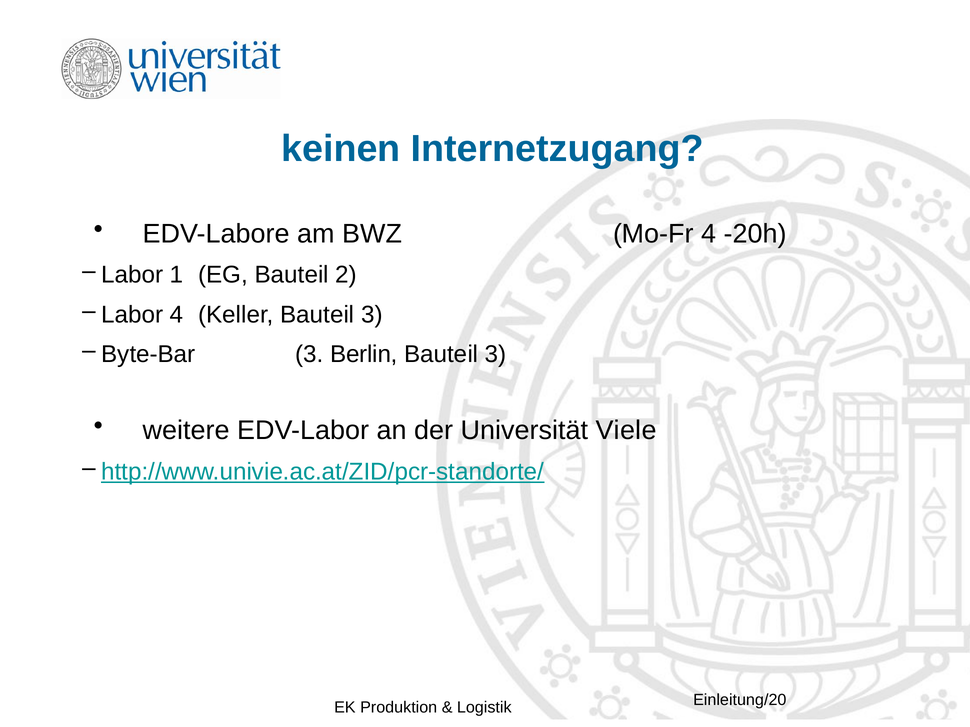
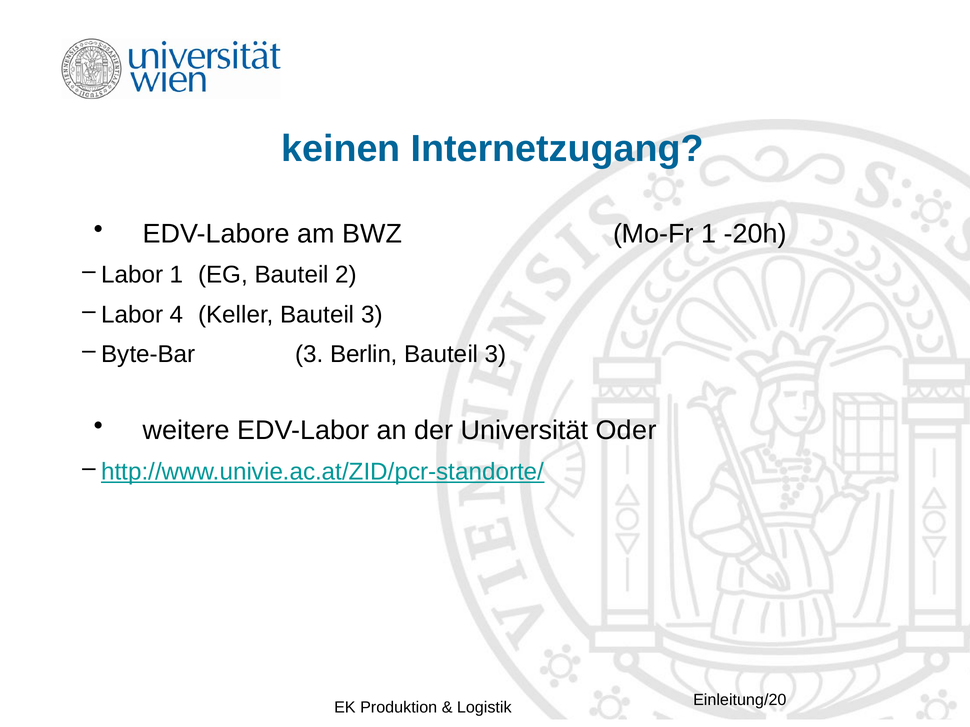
Mo-Fr 4: 4 -> 1
Viele: Viele -> Oder
